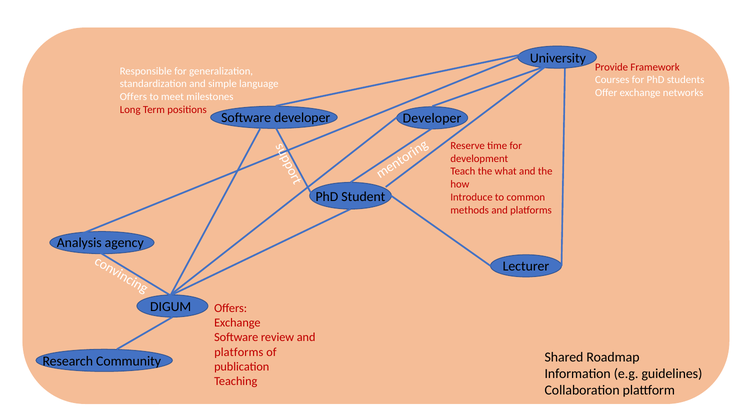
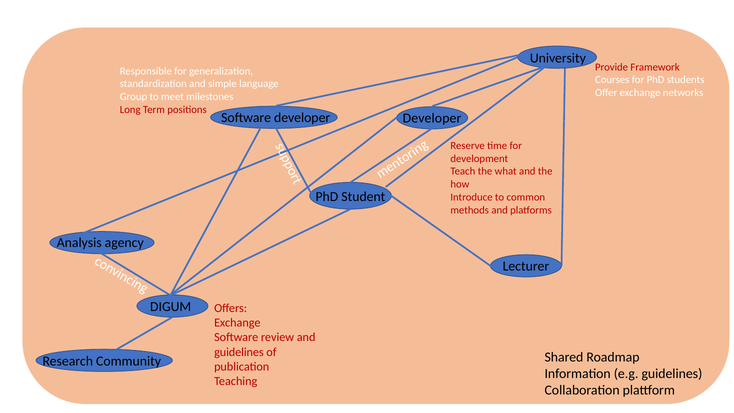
Offers at (133, 97): Offers -> Group
platforms at (239, 352): platforms -> guidelines
